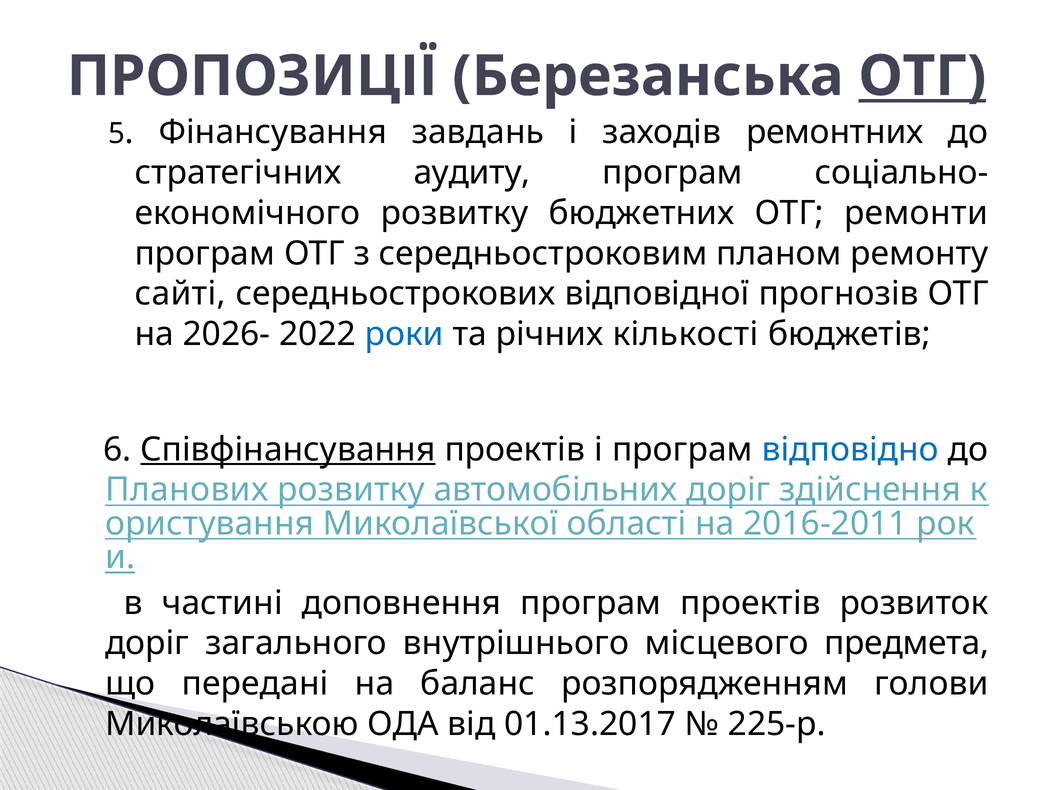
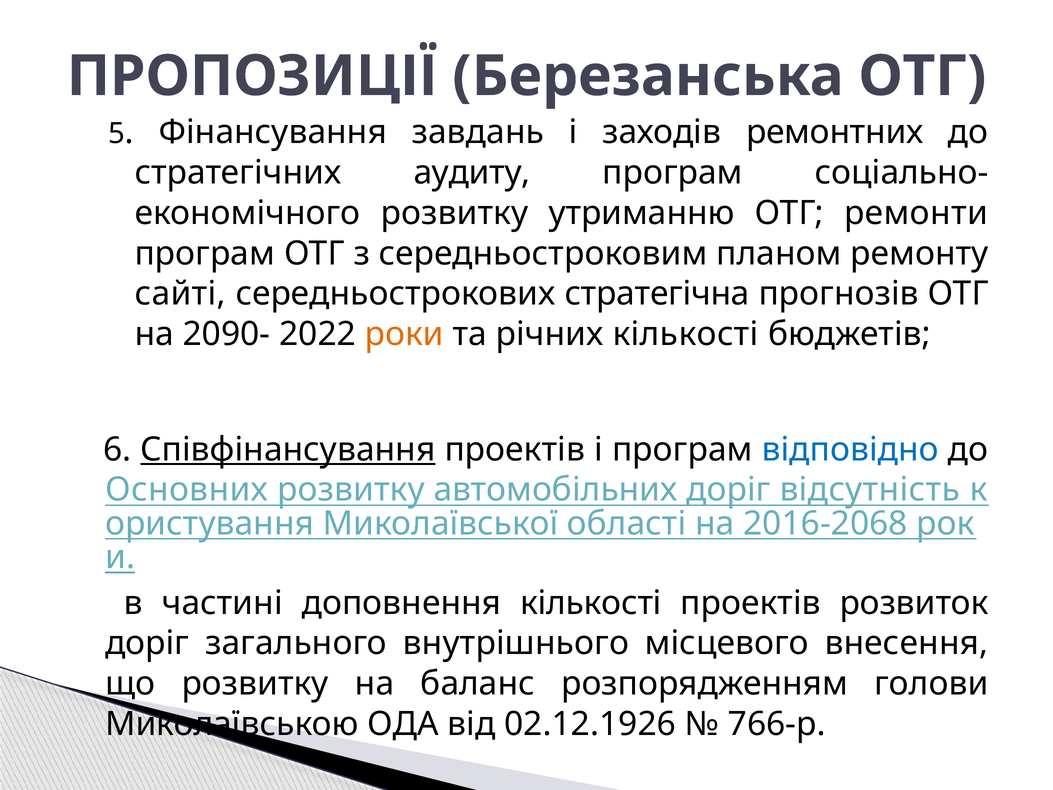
ОТГ at (922, 76) underline: present -> none
бюджетних: бюджетних -> утриманню
відповідної: відповідної -> стратегічна
2026-: 2026- -> 2090-
роки colour: blue -> orange
Планових: Планових -> Основних
здійснення: здійснення -> відсутність
2016-2011: 2016-2011 -> 2016-2068
доповнення програм: програм -> кількості
предмета: предмета -> внесення
що передані: передані -> розвитку
01.13.2017: 01.13.2017 -> 02.12.1926
225-р: 225-р -> 766-р
